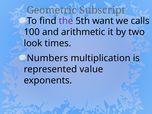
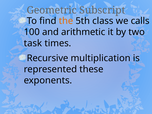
the colour: purple -> orange
want: want -> class
look: look -> task
Numbers: Numbers -> Recursive
value: value -> these
